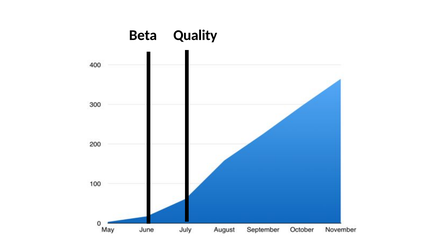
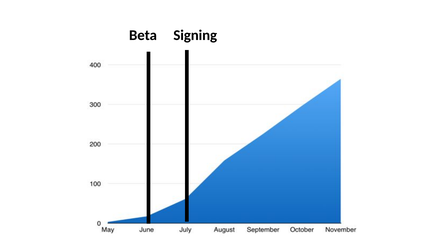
Quality: Quality -> Signing
